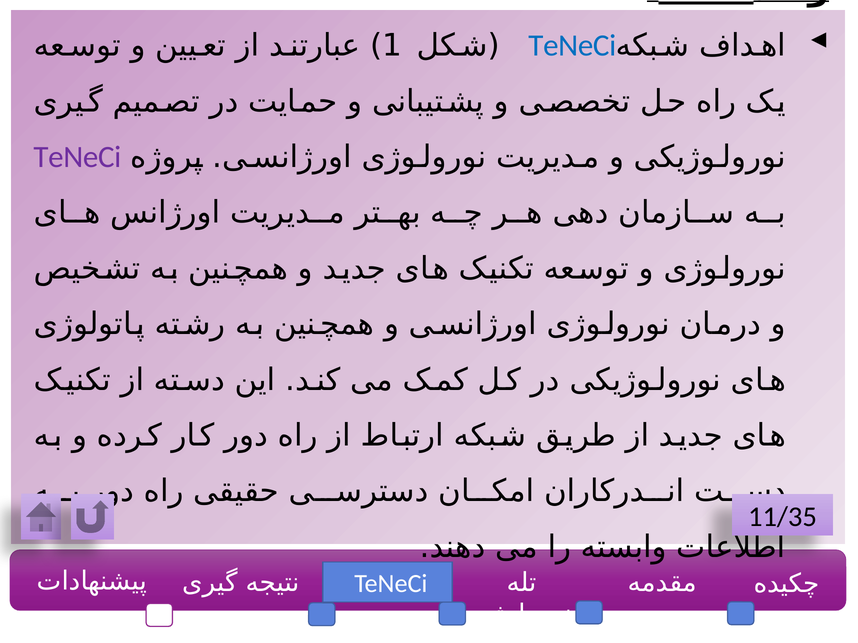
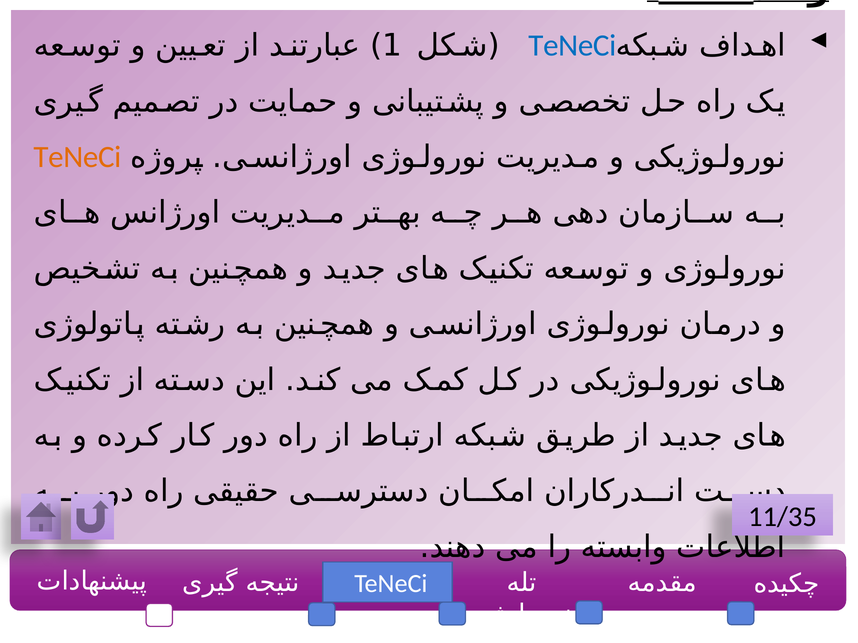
TeNeCi at (77, 157) colour: purple -> orange
